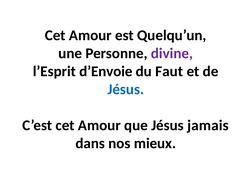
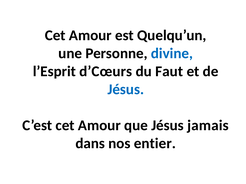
divine colour: purple -> blue
d’Envoie: d’Envoie -> d’Cœurs
mieux: mieux -> entier
